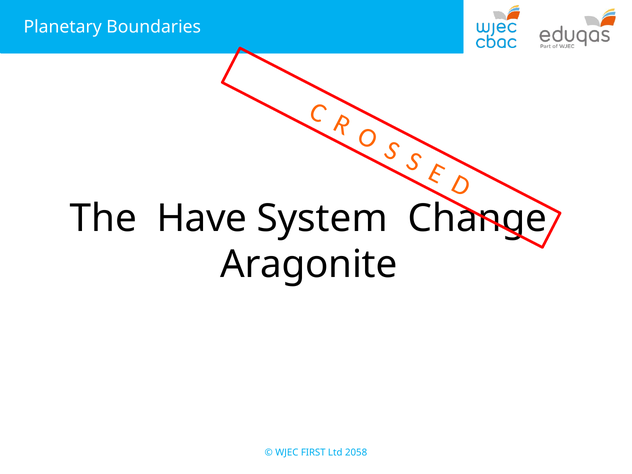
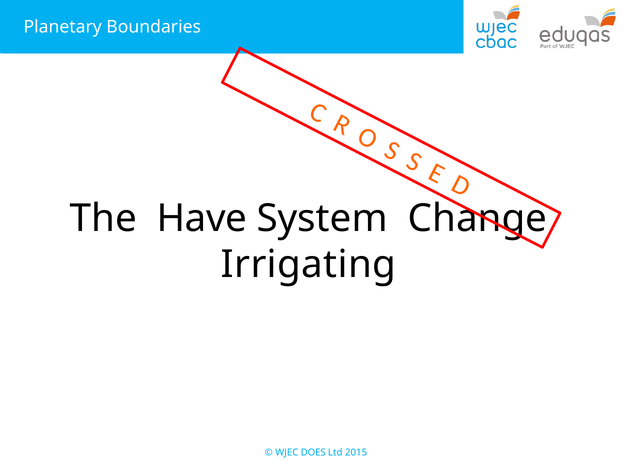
Aragonite: Aragonite -> Irrigating
FIRST: FIRST -> DOES
2058: 2058 -> 2015
